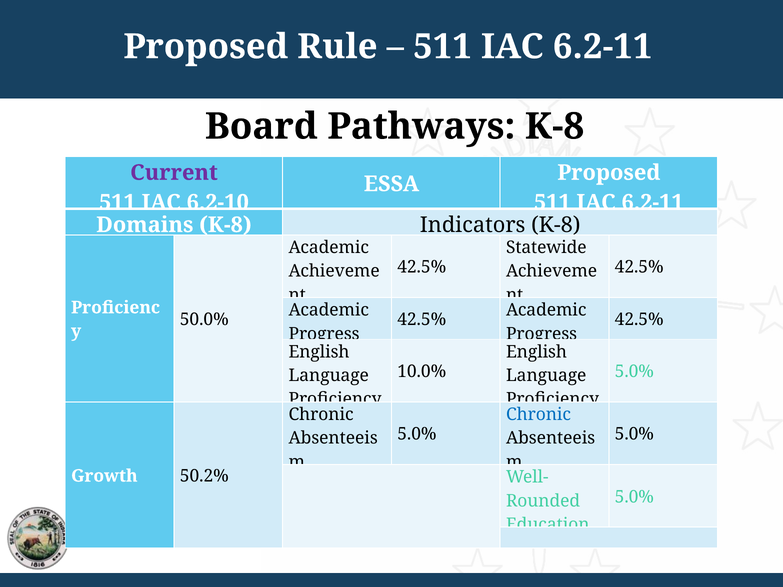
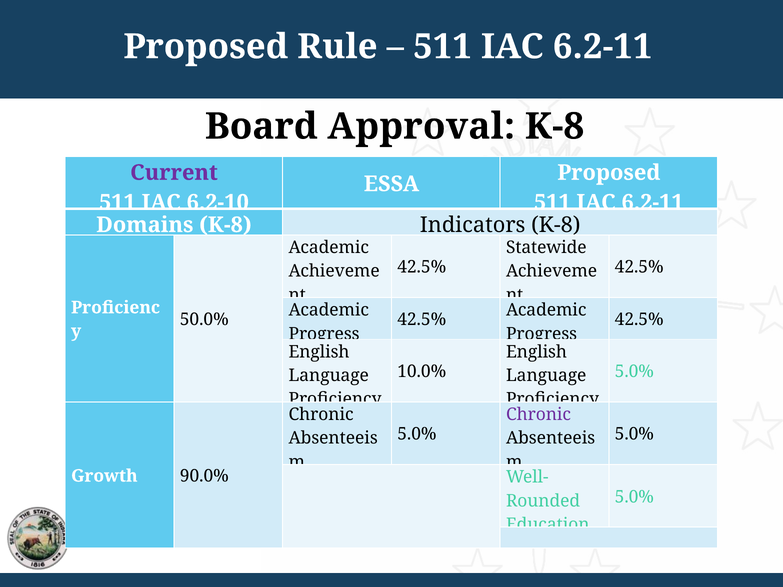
Pathways: Pathways -> Approval
Chronic at (539, 415) colour: blue -> purple
50.2%: 50.2% -> 90.0%
